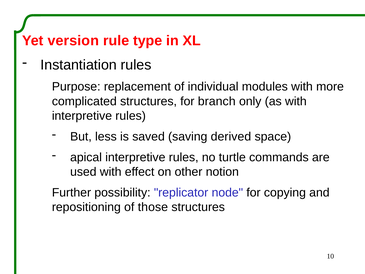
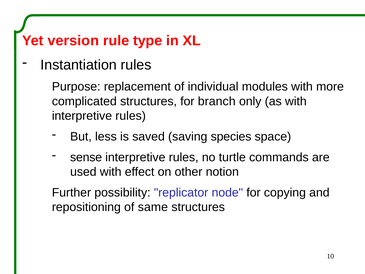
derived: derived -> species
apical: apical -> sense
those: those -> same
